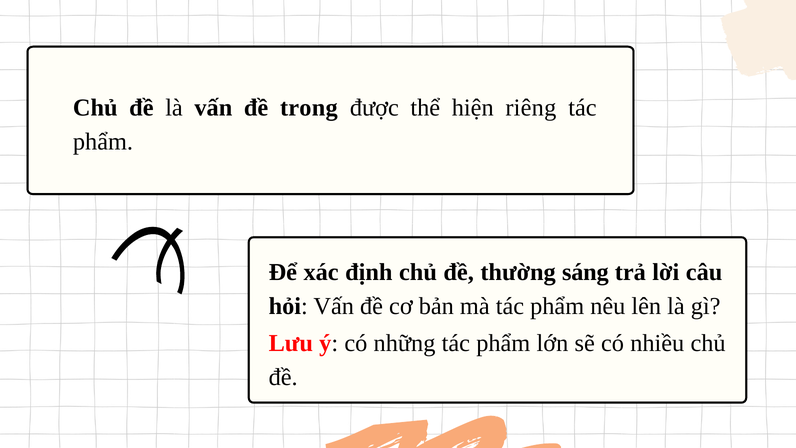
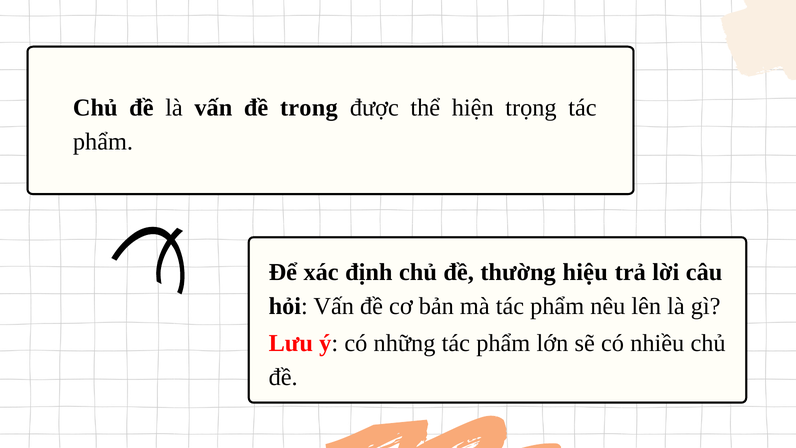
riêng: riêng -> trọng
sáng: sáng -> hiệu
